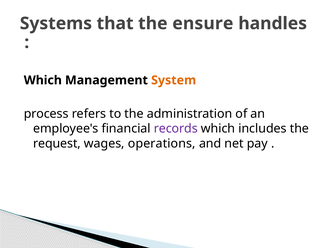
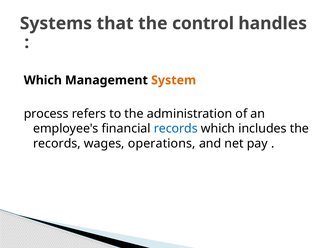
ensure: ensure -> control
records at (176, 129) colour: purple -> blue
request at (57, 144): request -> records
